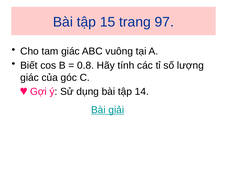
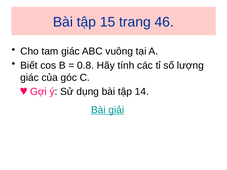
97: 97 -> 46
